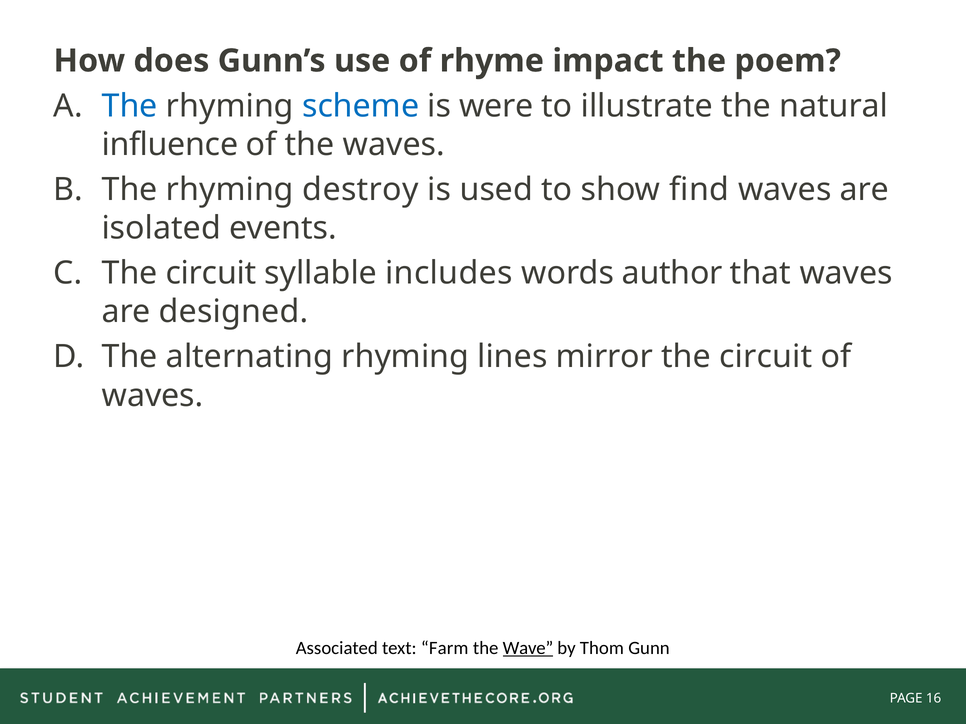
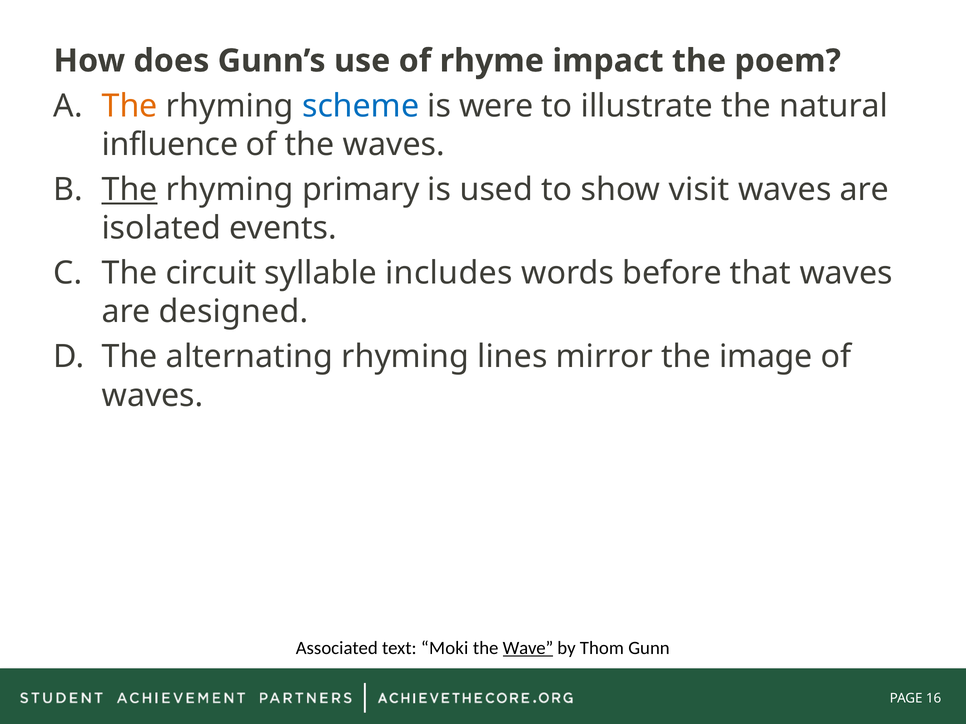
The at (130, 106) colour: blue -> orange
The at (130, 190) underline: none -> present
destroy: destroy -> primary
find: find -> visit
author: author -> before
mirror the circuit: circuit -> image
Farm: Farm -> Moki
